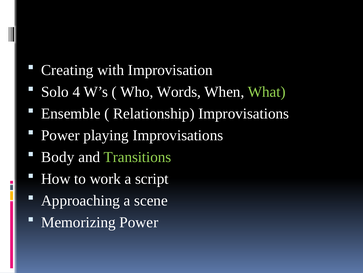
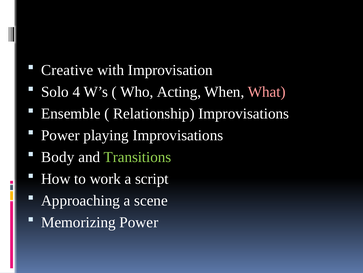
Creating: Creating -> Creative
Words: Words -> Acting
What colour: light green -> pink
